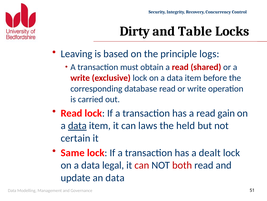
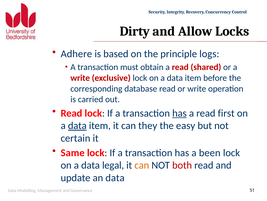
Table: Table -> Allow
Leaving: Leaving -> Adhere
has at (179, 113) underline: none -> present
gain: gain -> first
laws: laws -> they
held: held -> easy
dealt: dealt -> been
can at (142, 165) colour: red -> orange
